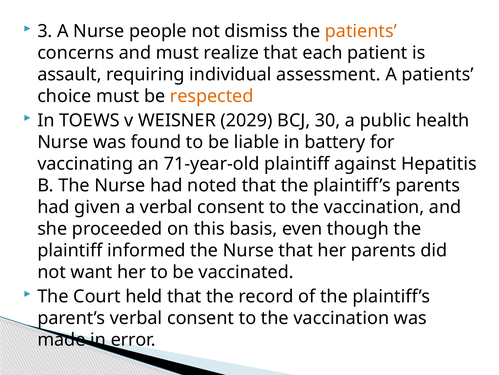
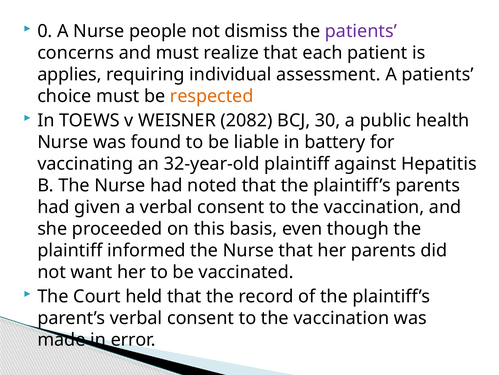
3: 3 -> 0
patients at (361, 31) colour: orange -> purple
assault: assault -> applies
2029: 2029 -> 2082
71-year-old: 71-year-old -> 32-year-old
